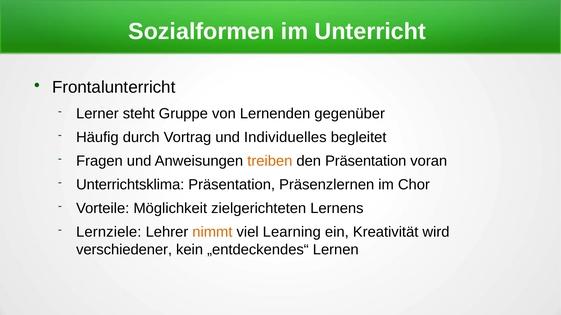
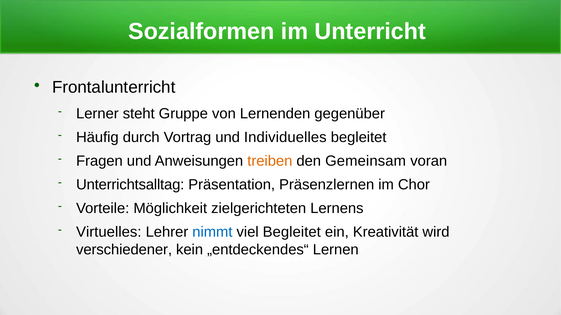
den Präsentation: Präsentation -> Gemeinsam
Unterrichtsklima: Unterrichtsklima -> Unterrichtsalltag
Lernziele: Lernziele -> Virtuelles
nimmt colour: orange -> blue
viel Learning: Learning -> Begleitet
